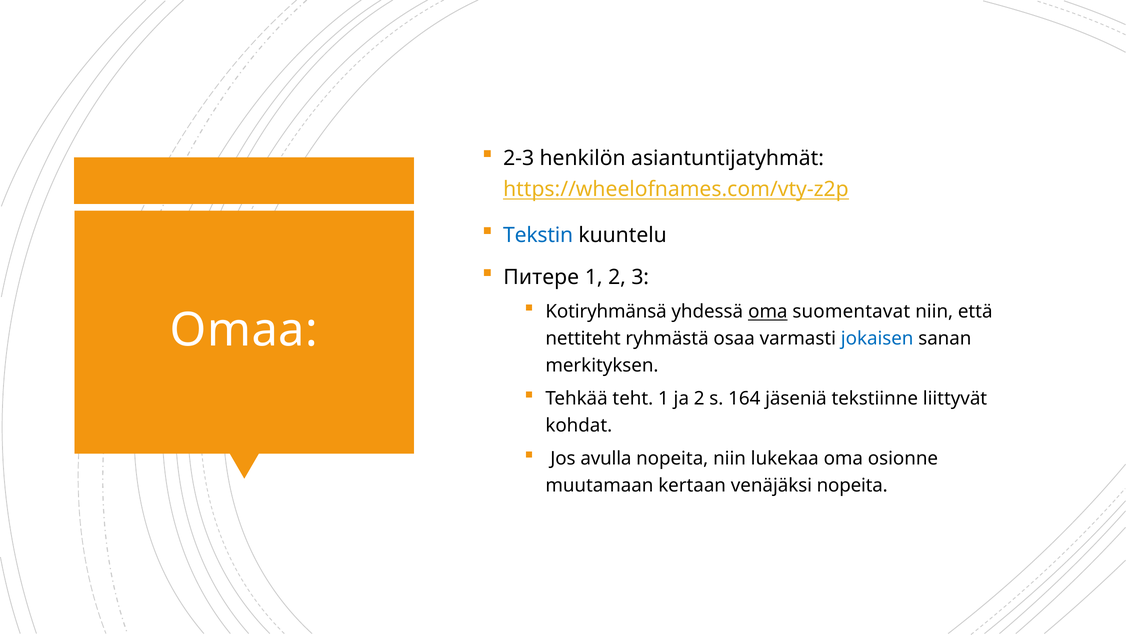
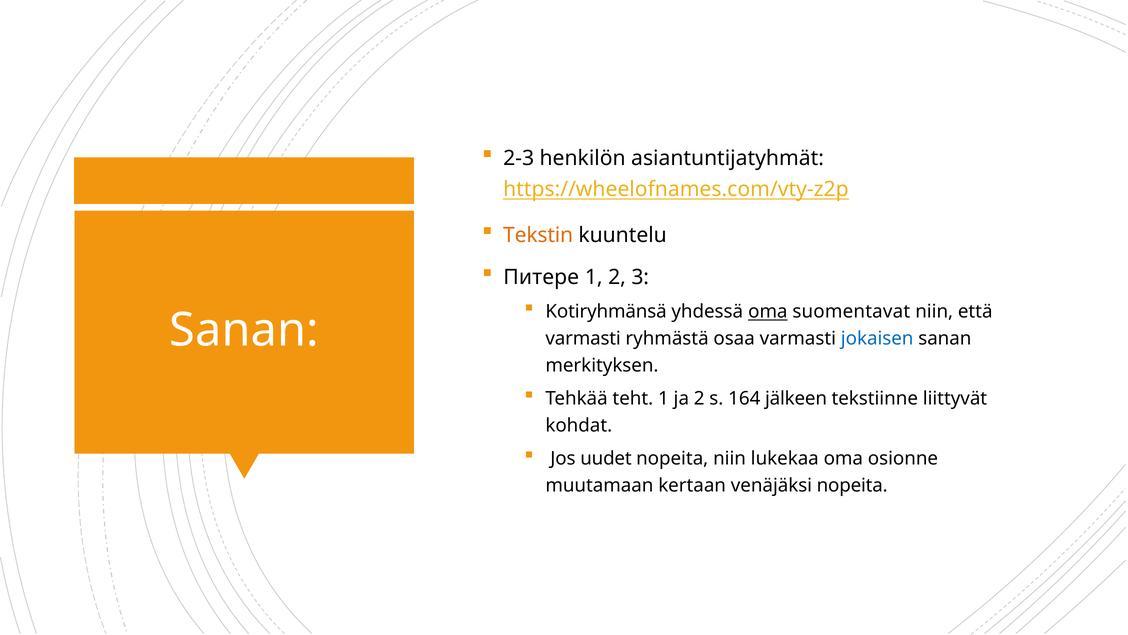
Tekstin colour: blue -> orange
Omaa at (244, 330): Omaa -> Sanan
nettiteht at (583, 338): nettiteht -> varmasti
jäseniä: jäseniä -> jälkeen
avulla: avulla -> uudet
